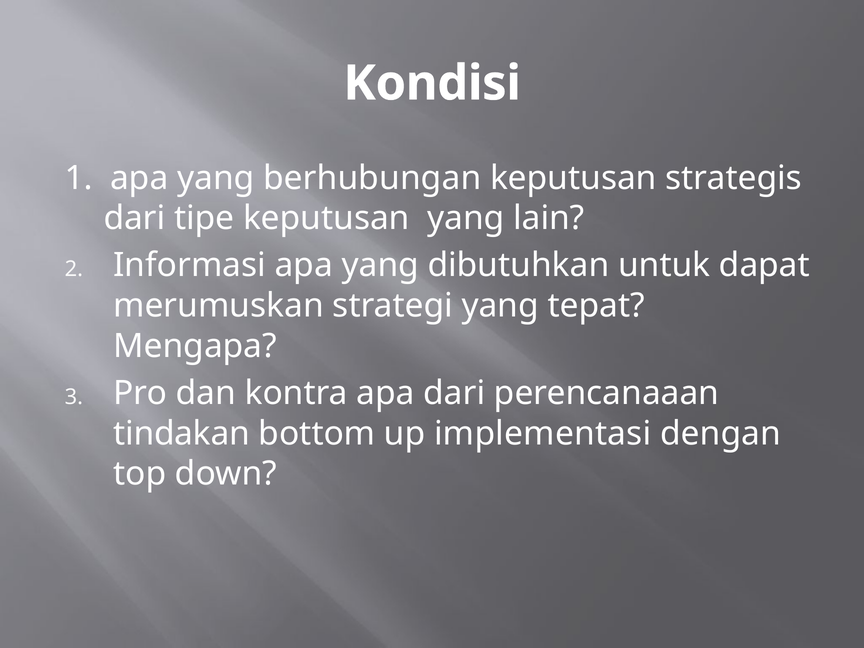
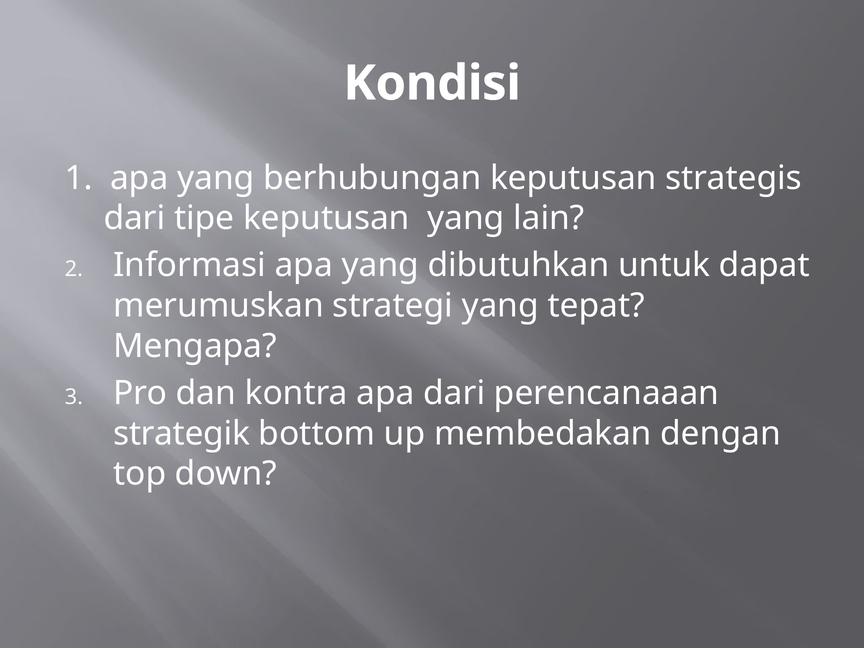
tindakan: tindakan -> strategik
implementasi: implementasi -> membedakan
